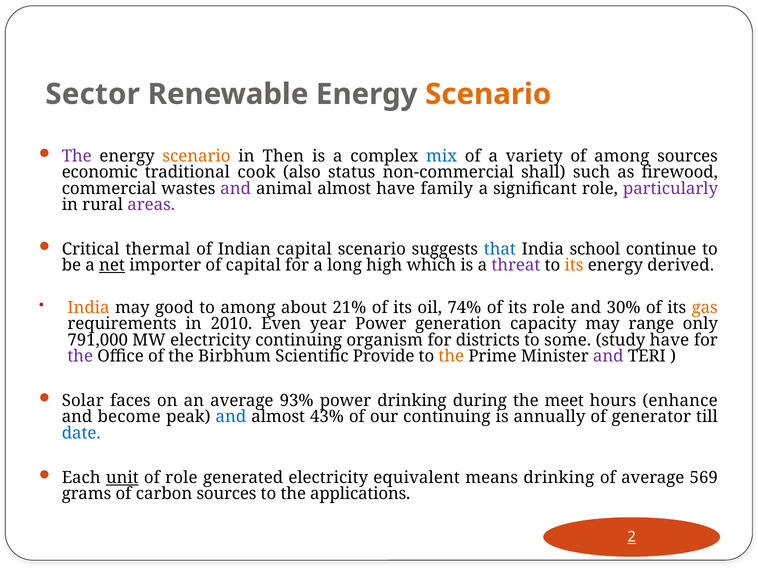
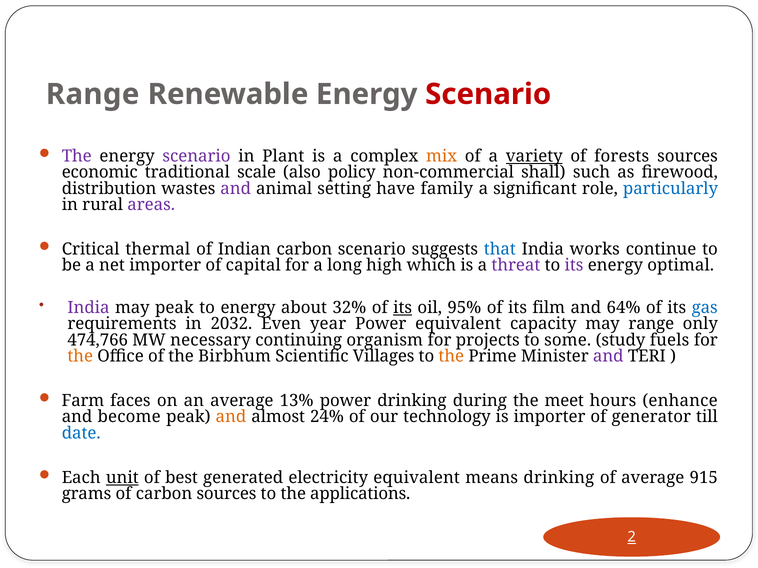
Sector at (93, 94): Sector -> Range
Scenario at (488, 94) colour: orange -> red
scenario at (196, 156) colour: orange -> purple
Then: Then -> Plant
mix colour: blue -> orange
variety underline: none -> present
of among: among -> forests
cook: cook -> scale
status: status -> policy
commercial: commercial -> distribution
animal almost: almost -> setting
particularly colour: purple -> blue
Indian capital: capital -> carbon
school: school -> works
net underline: present -> none
its at (574, 266) colour: orange -> purple
derived: derived -> optimal
India at (89, 308) colour: orange -> purple
may good: good -> peak
to among: among -> energy
21%: 21% -> 32%
its at (403, 308) underline: none -> present
74%: 74% -> 95%
its role: role -> film
30%: 30% -> 64%
gas colour: orange -> blue
2010: 2010 -> 2032
Power generation: generation -> equivalent
791,000: 791,000 -> 474,766
MW electricity: electricity -> necessary
districts: districts -> projects
study have: have -> fuels
the at (80, 356) colour: purple -> orange
Provide: Provide -> Villages
Solar: Solar -> Farm
93%: 93% -> 13%
and at (231, 417) colour: blue -> orange
43%: 43% -> 24%
our continuing: continuing -> technology
is annually: annually -> importer
of role: role -> best
569: 569 -> 915
